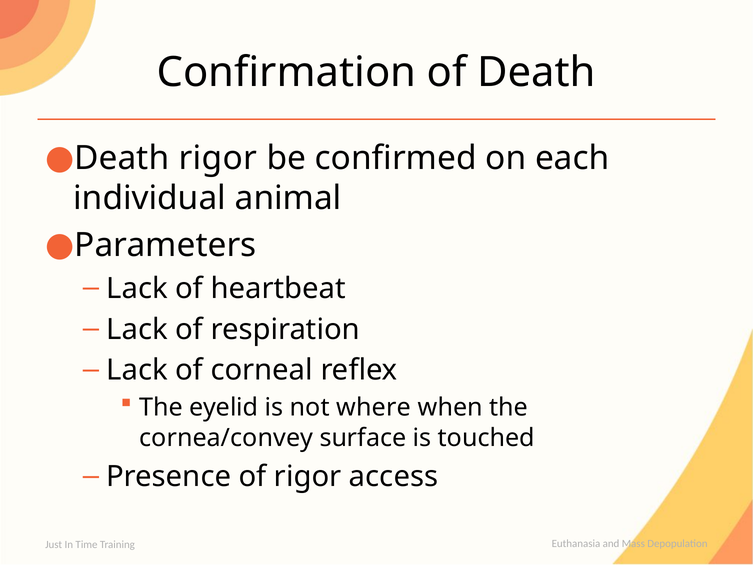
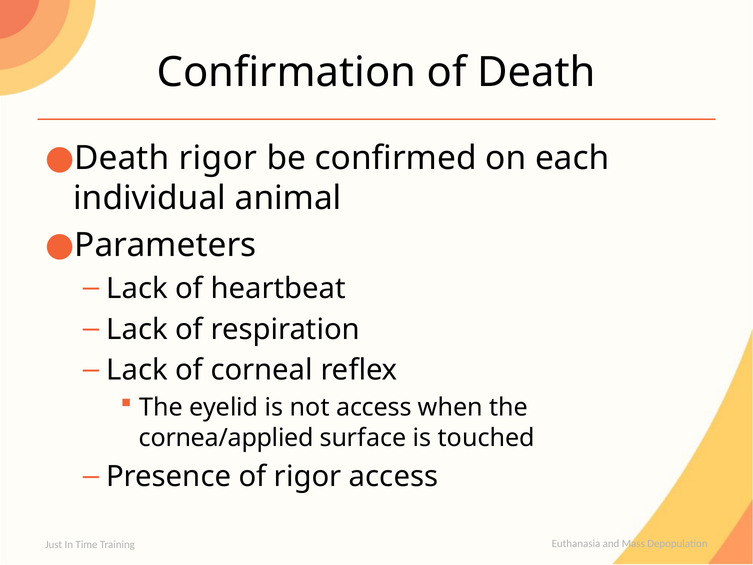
not where: where -> access
cornea/convey: cornea/convey -> cornea/applied
